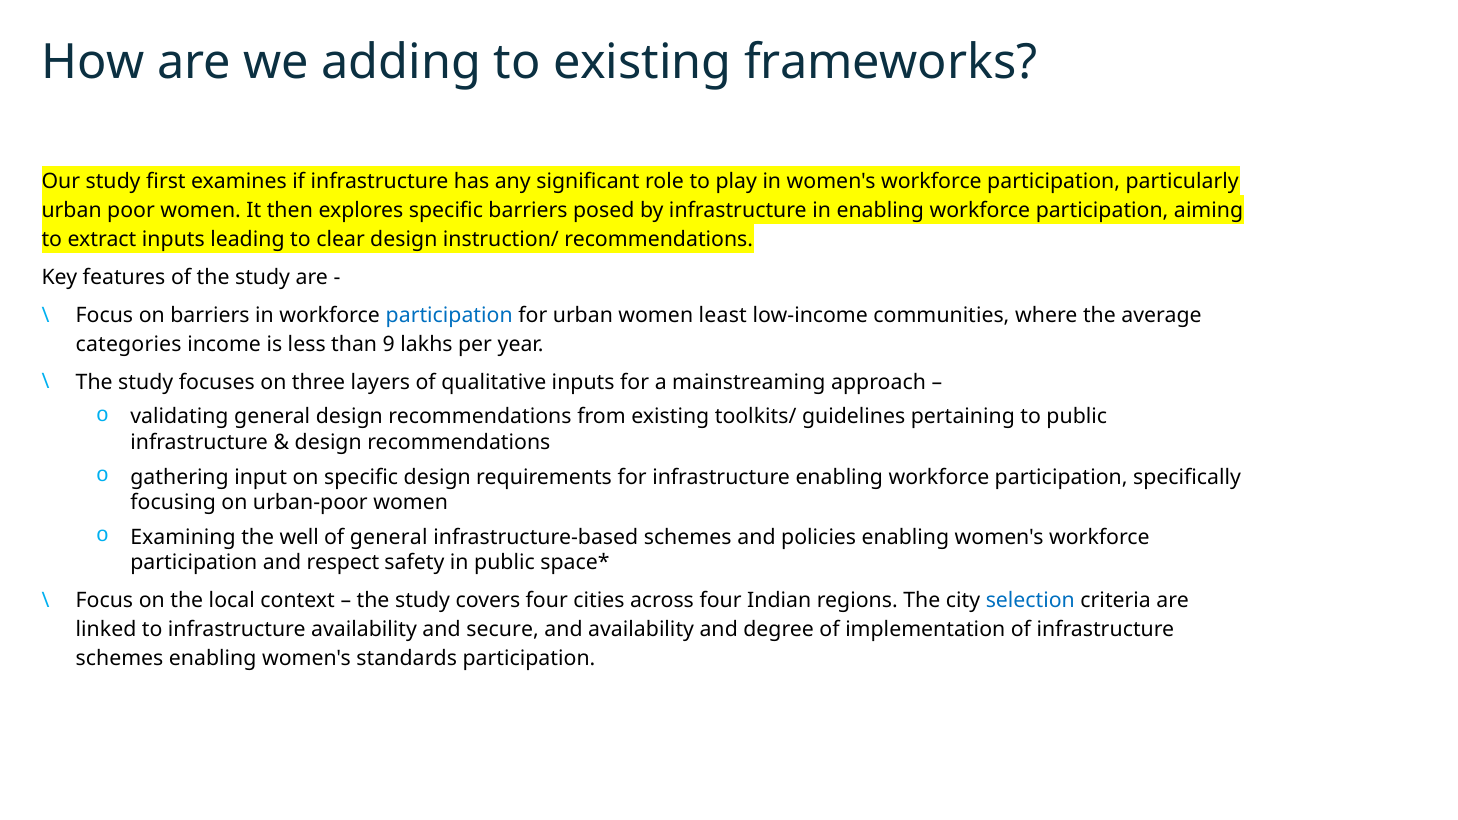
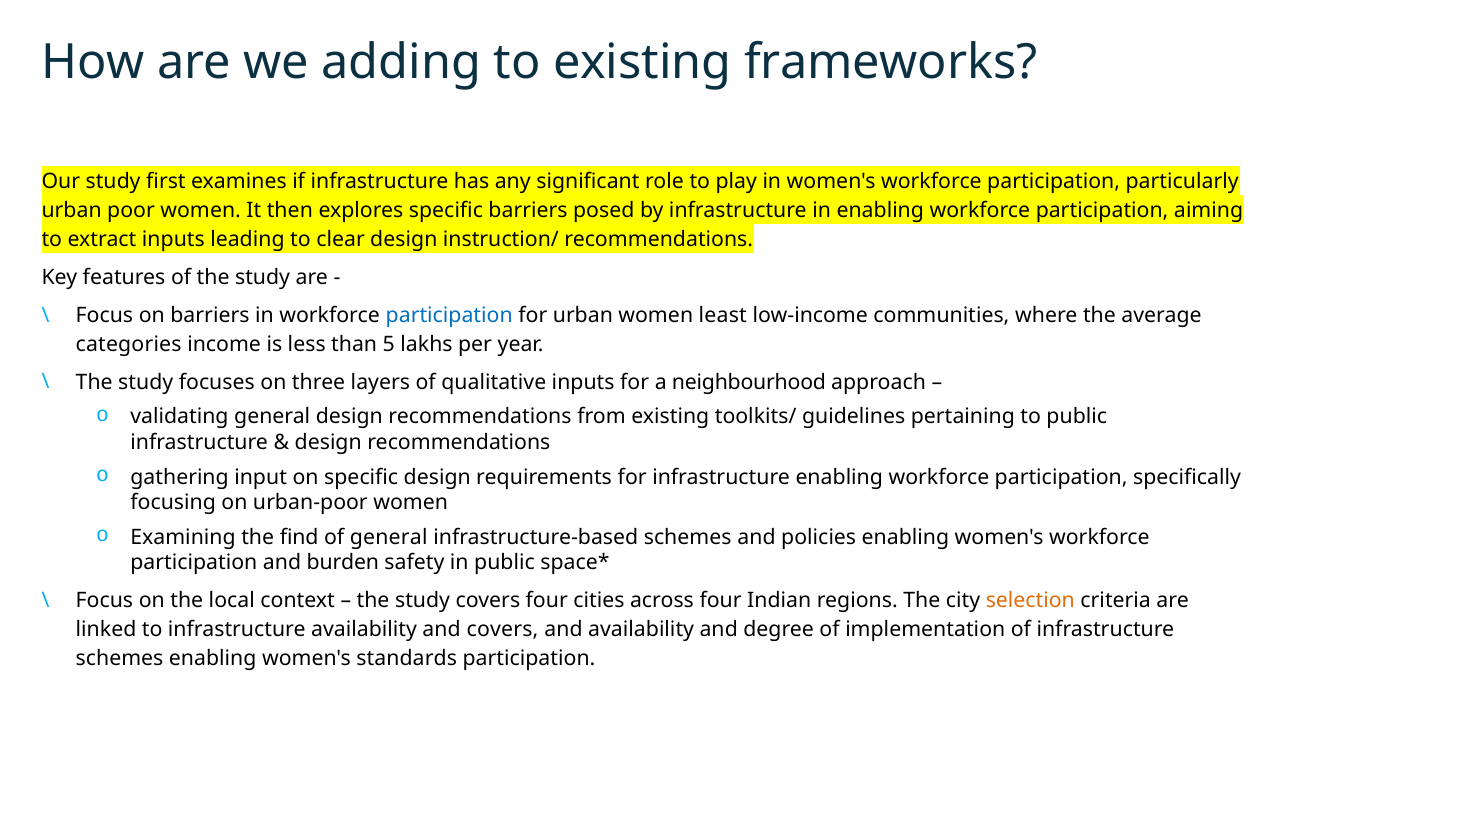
9: 9 -> 5
mainstreaming: mainstreaming -> neighbourhood
well: well -> find
respect: respect -> burden
selection colour: blue -> orange
and secure: secure -> covers
